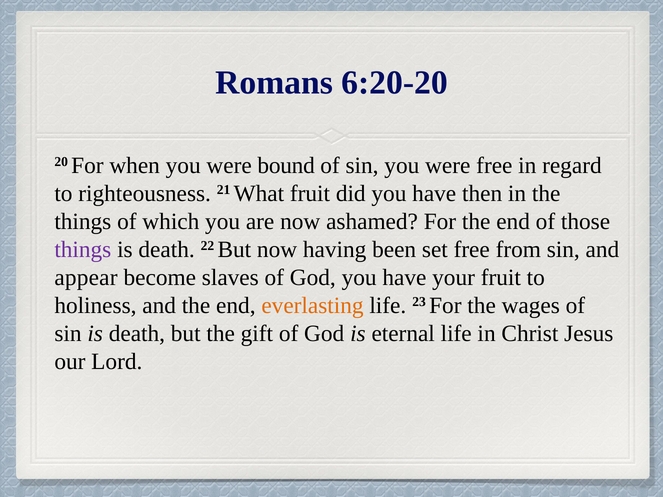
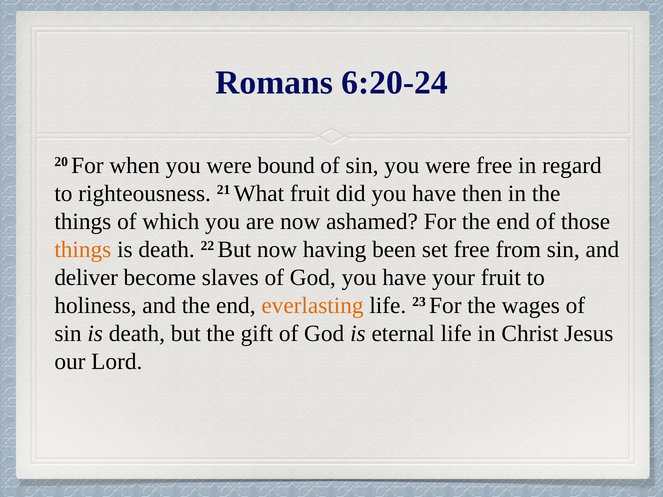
6:20-20: 6:20-20 -> 6:20-24
things at (83, 250) colour: purple -> orange
appear: appear -> deliver
